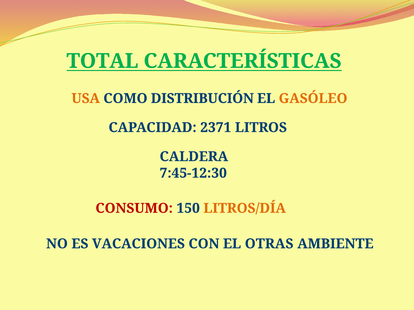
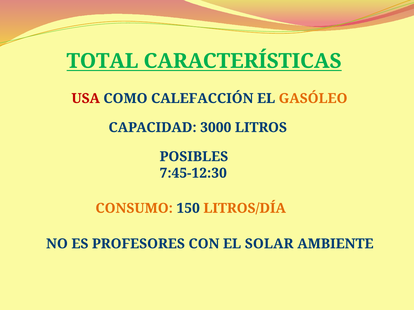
USA colour: orange -> red
DISTRIBUCIÓN: DISTRIBUCIÓN -> CALEFACCIÓN
2371: 2371 -> 3000
CALDERA: CALDERA -> POSIBLES
CONSUMO colour: red -> orange
VACACIONES: VACACIONES -> PROFESORES
OTRAS: OTRAS -> SOLAR
